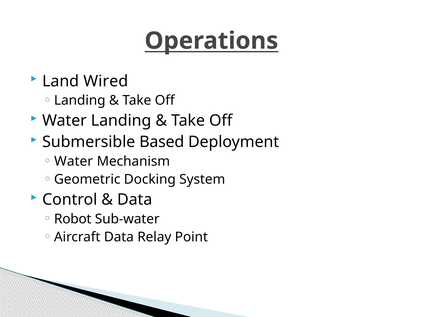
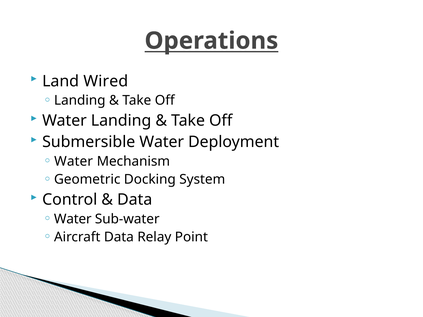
Submersible Based: Based -> Water
Robot at (73, 219): Robot -> Water
